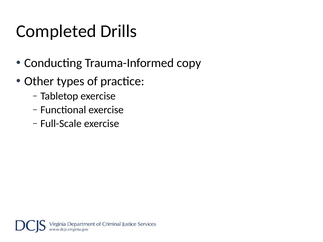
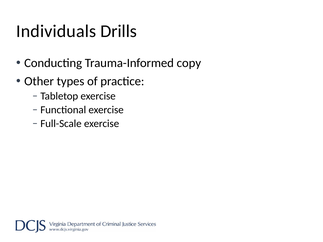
Completed: Completed -> Individuals
